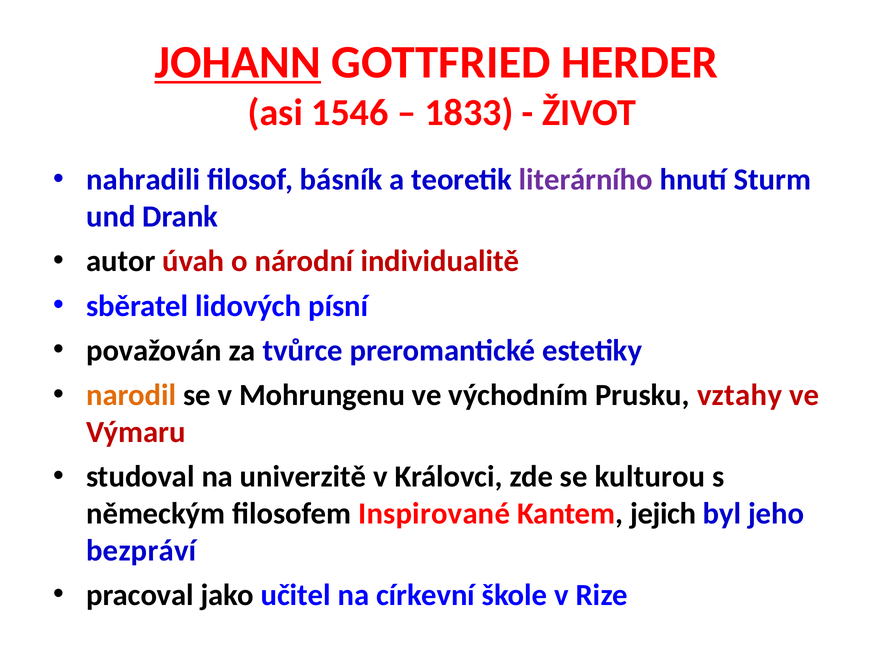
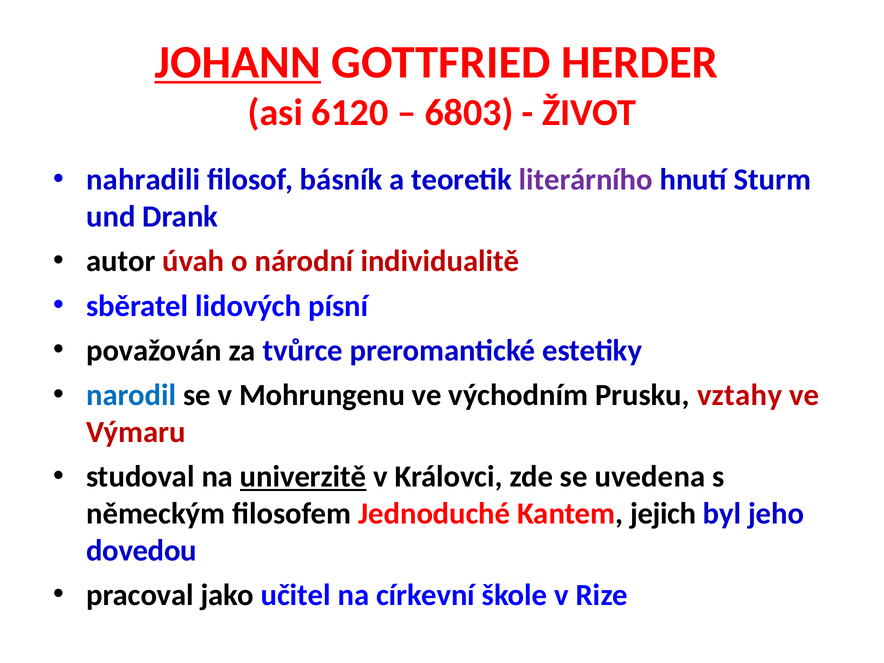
1546: 1546 -> 6120
1833: 1833 -> 6803
narodil colour: orange -> blue
univerzitě underline: none -> present
kulturou: kulturou -> uvedena
Inspirované: Inspirované -> Jednoduché
bezpráví: bezpráví -> dovedou
